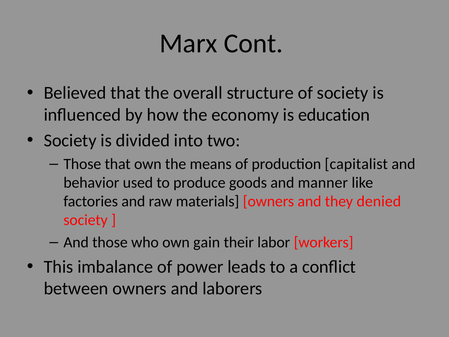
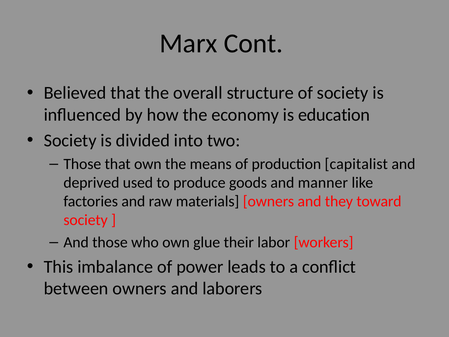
behavior: behavior -> deprived
denied: denied -> toward
gain: gain -> glue
